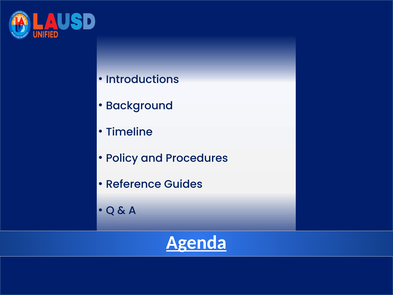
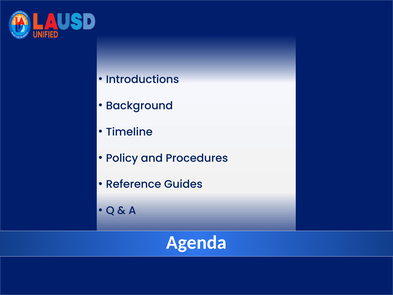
Agenda underline: present -> none
